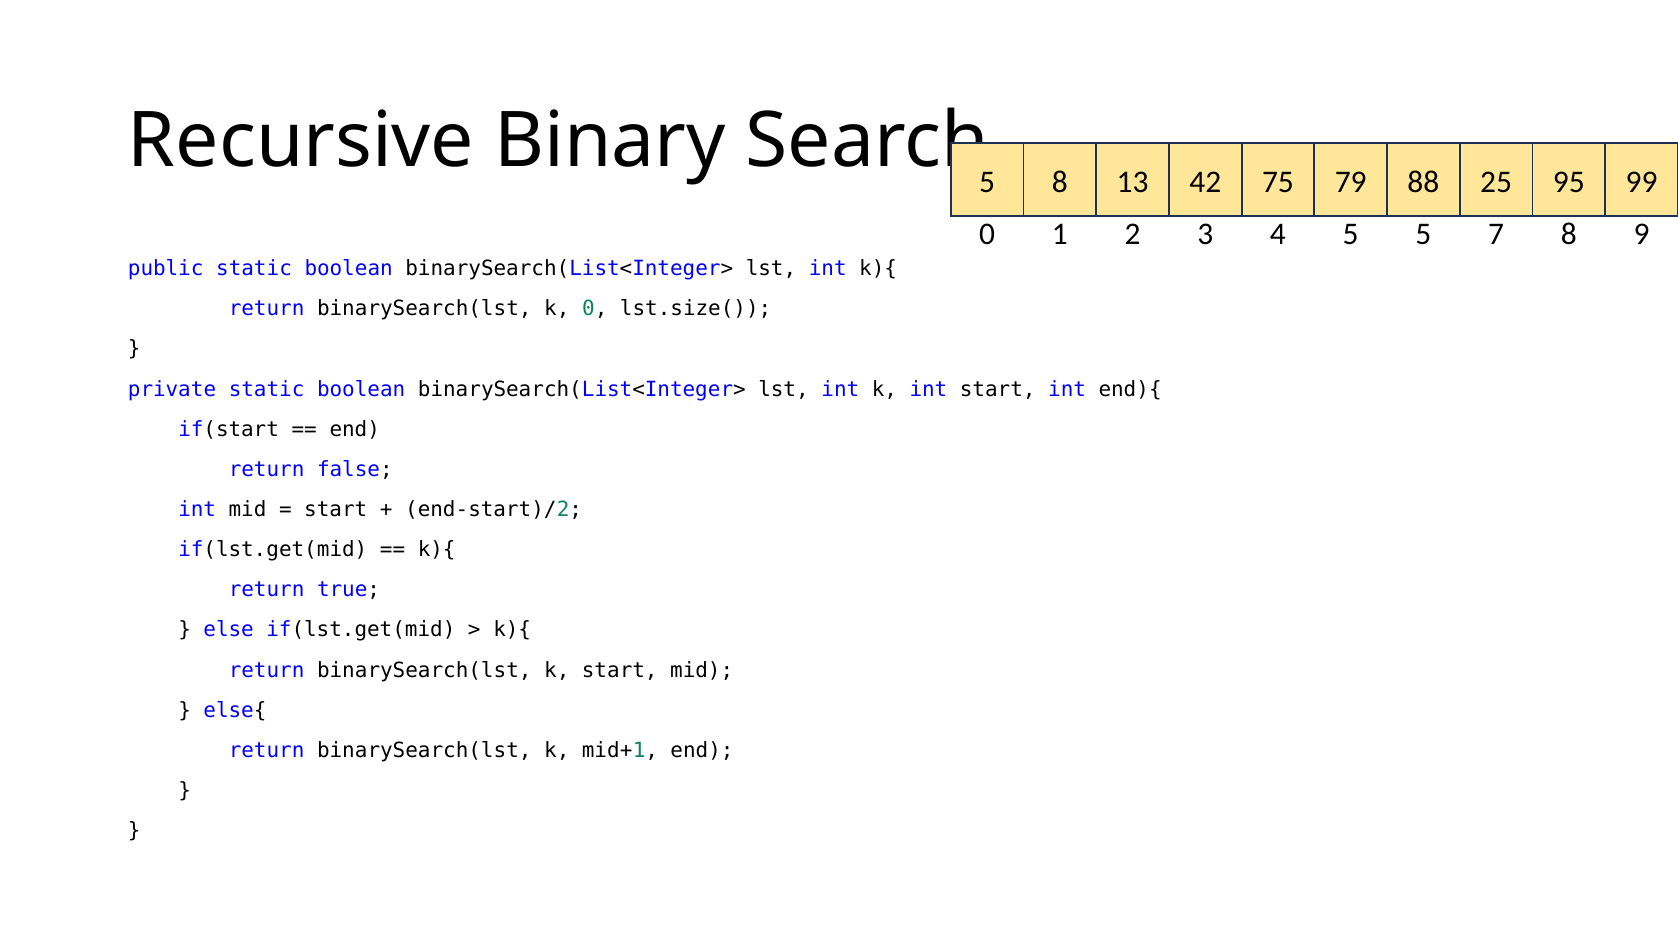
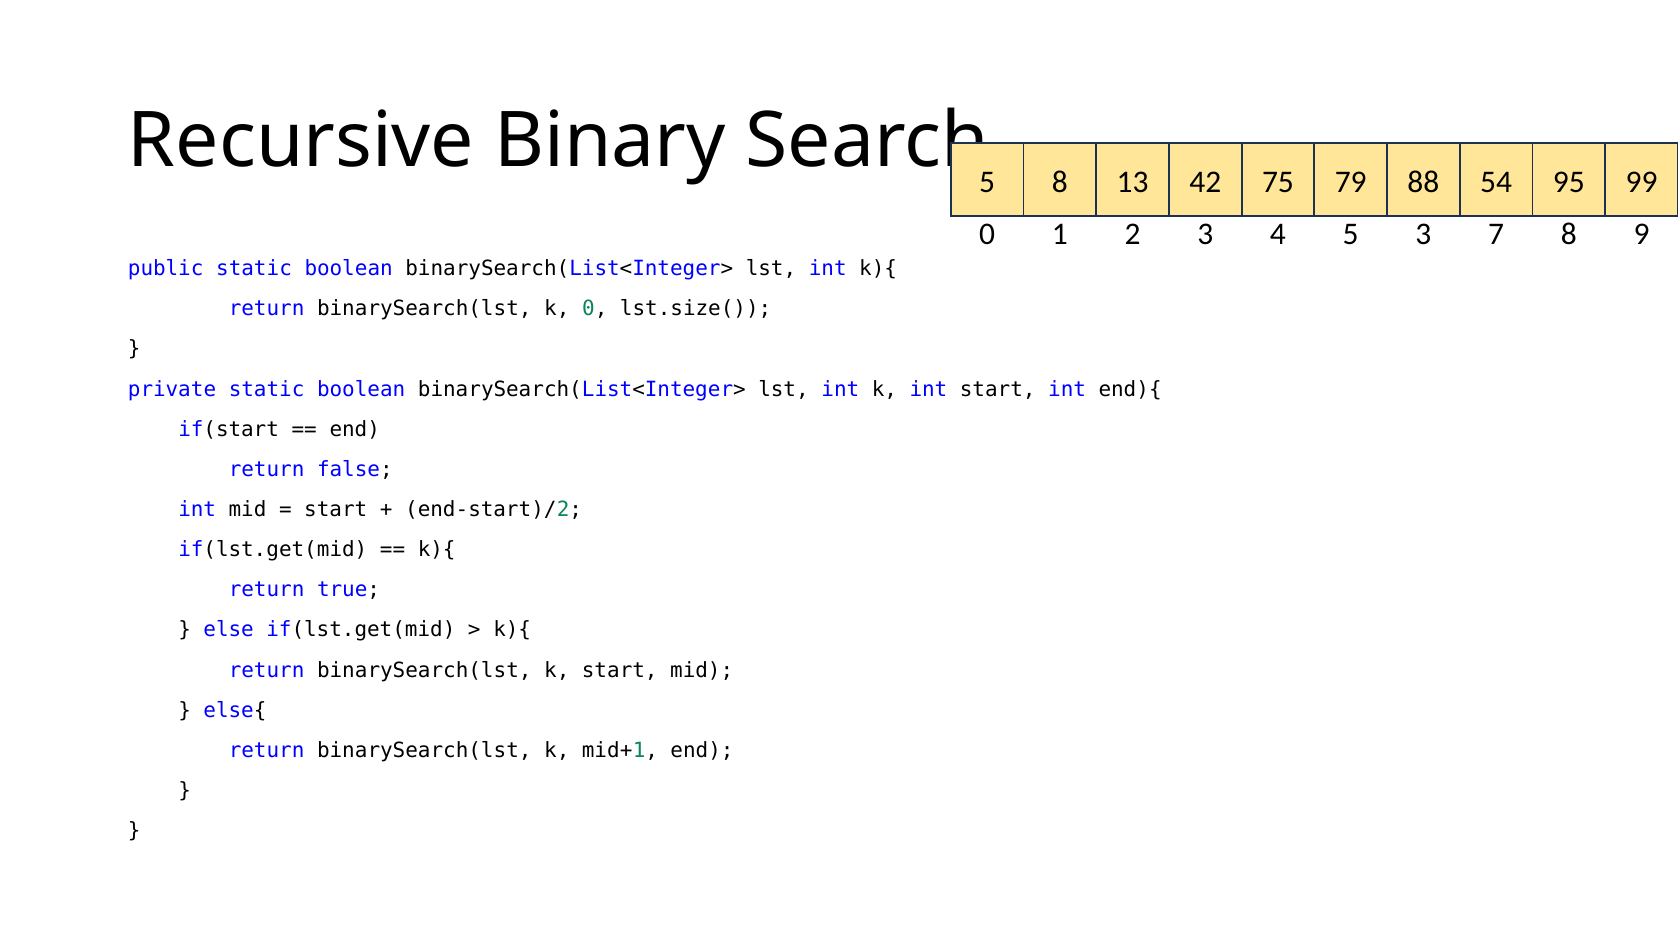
25: 25 -> 54
5 5: 5 -> 3
